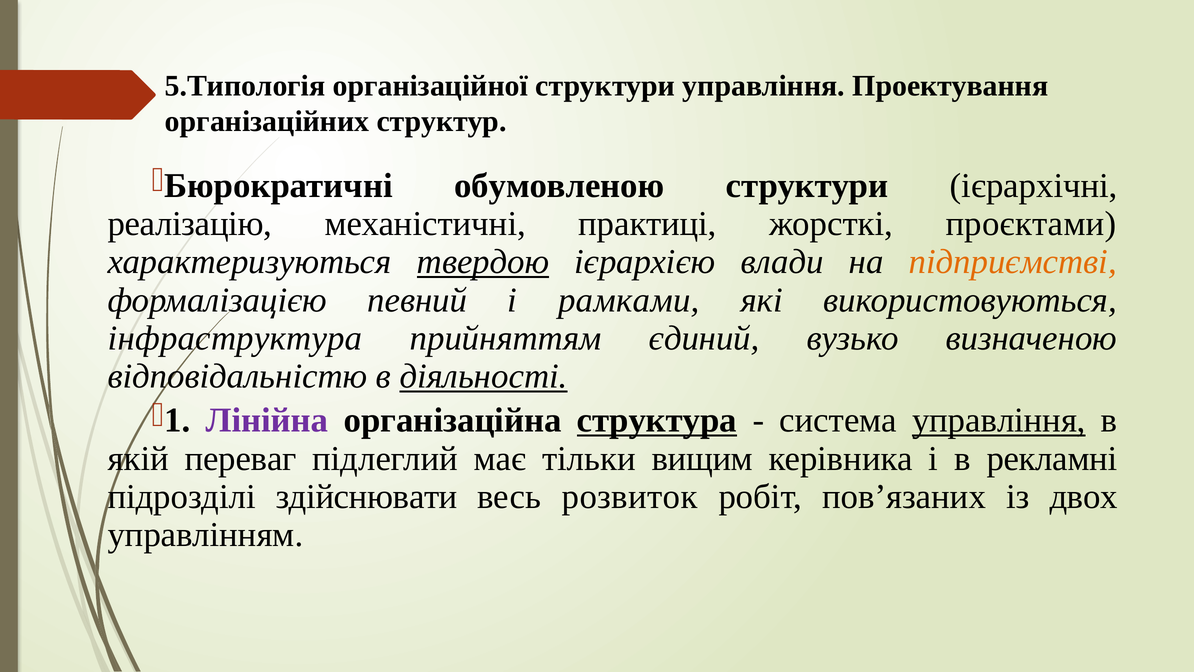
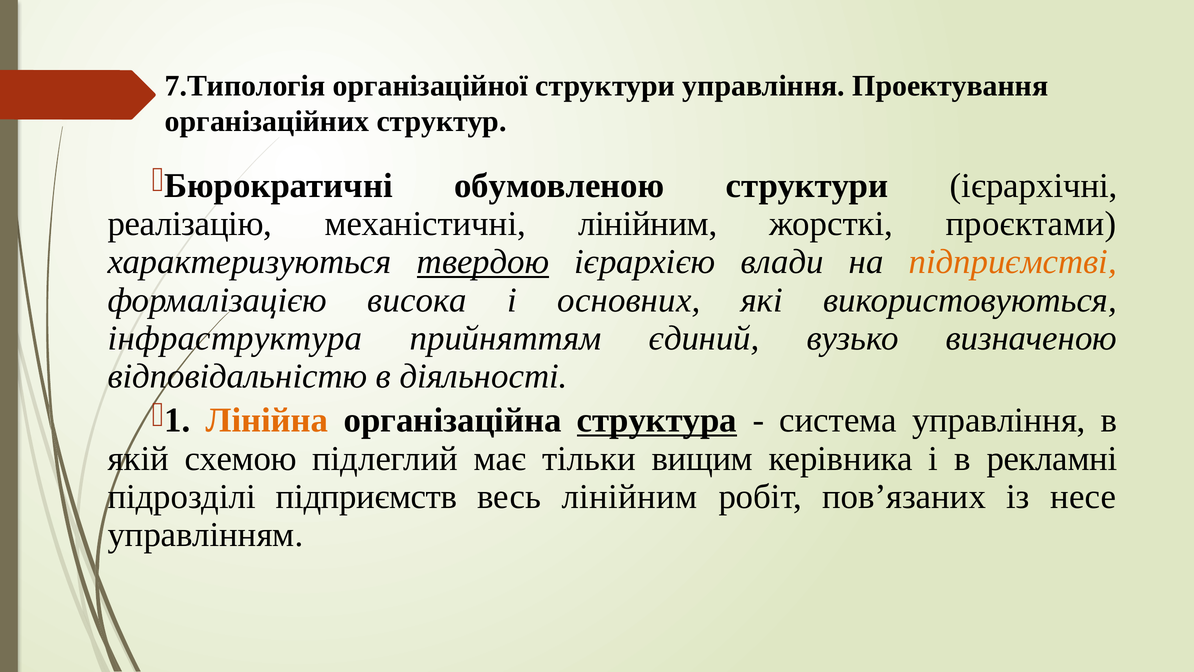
5.Типологія: 5.Типологія -> 7.Типологія
механістичні практиці: практиці -> лінійним
певний: певний -> висока
рамками: рамками -> основних
діяльності underline: present -> none
Лінійна colour: purple -> orange
управління at (999, 420) underline: present -> none
переваг: переваг -> схемою
здійснювати: здійснювати -> підприємств
весь розвиток: розвиток -> лінійним
двох: двох -> несе
